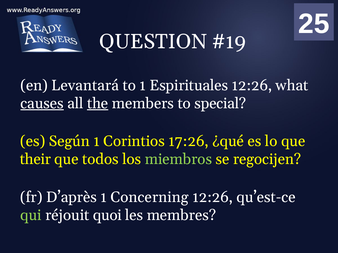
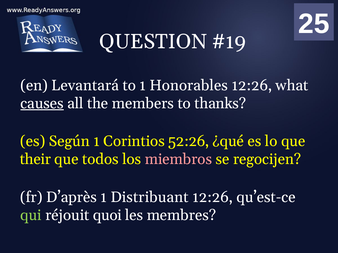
Espirituales: Espirituales -> Honorables
the underline: present -> none
special: special -> thanks
17:26: 17:26 -> 52:26
miembros colour: light green -> pink
Concerning: Concerning -> Distribuant
